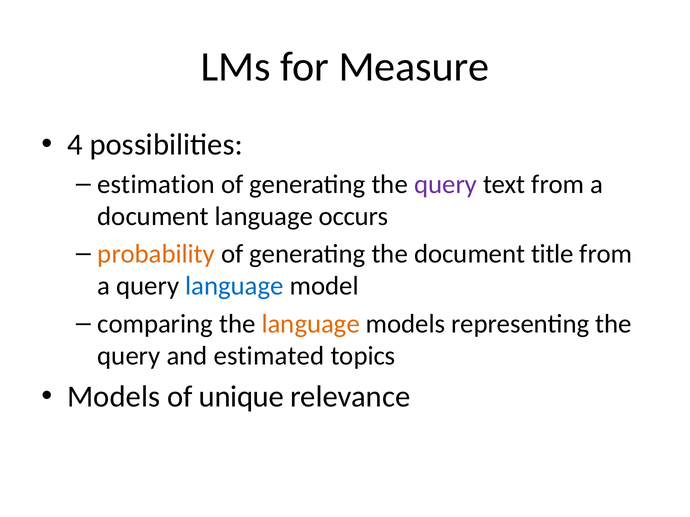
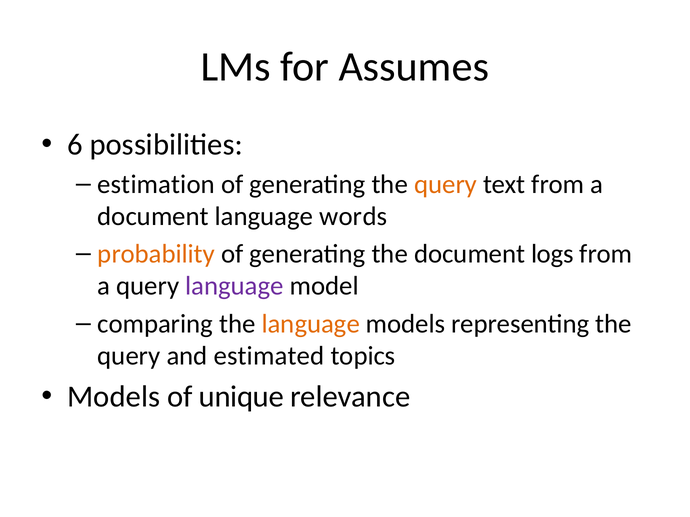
Measure: Measure -> Assumes
4: 4 -> 6
query at (446, 184) colour: purple -> orange
occurs: occurs -> words
title: title -> logs
language at (234, 286) colour: blue -> purple
